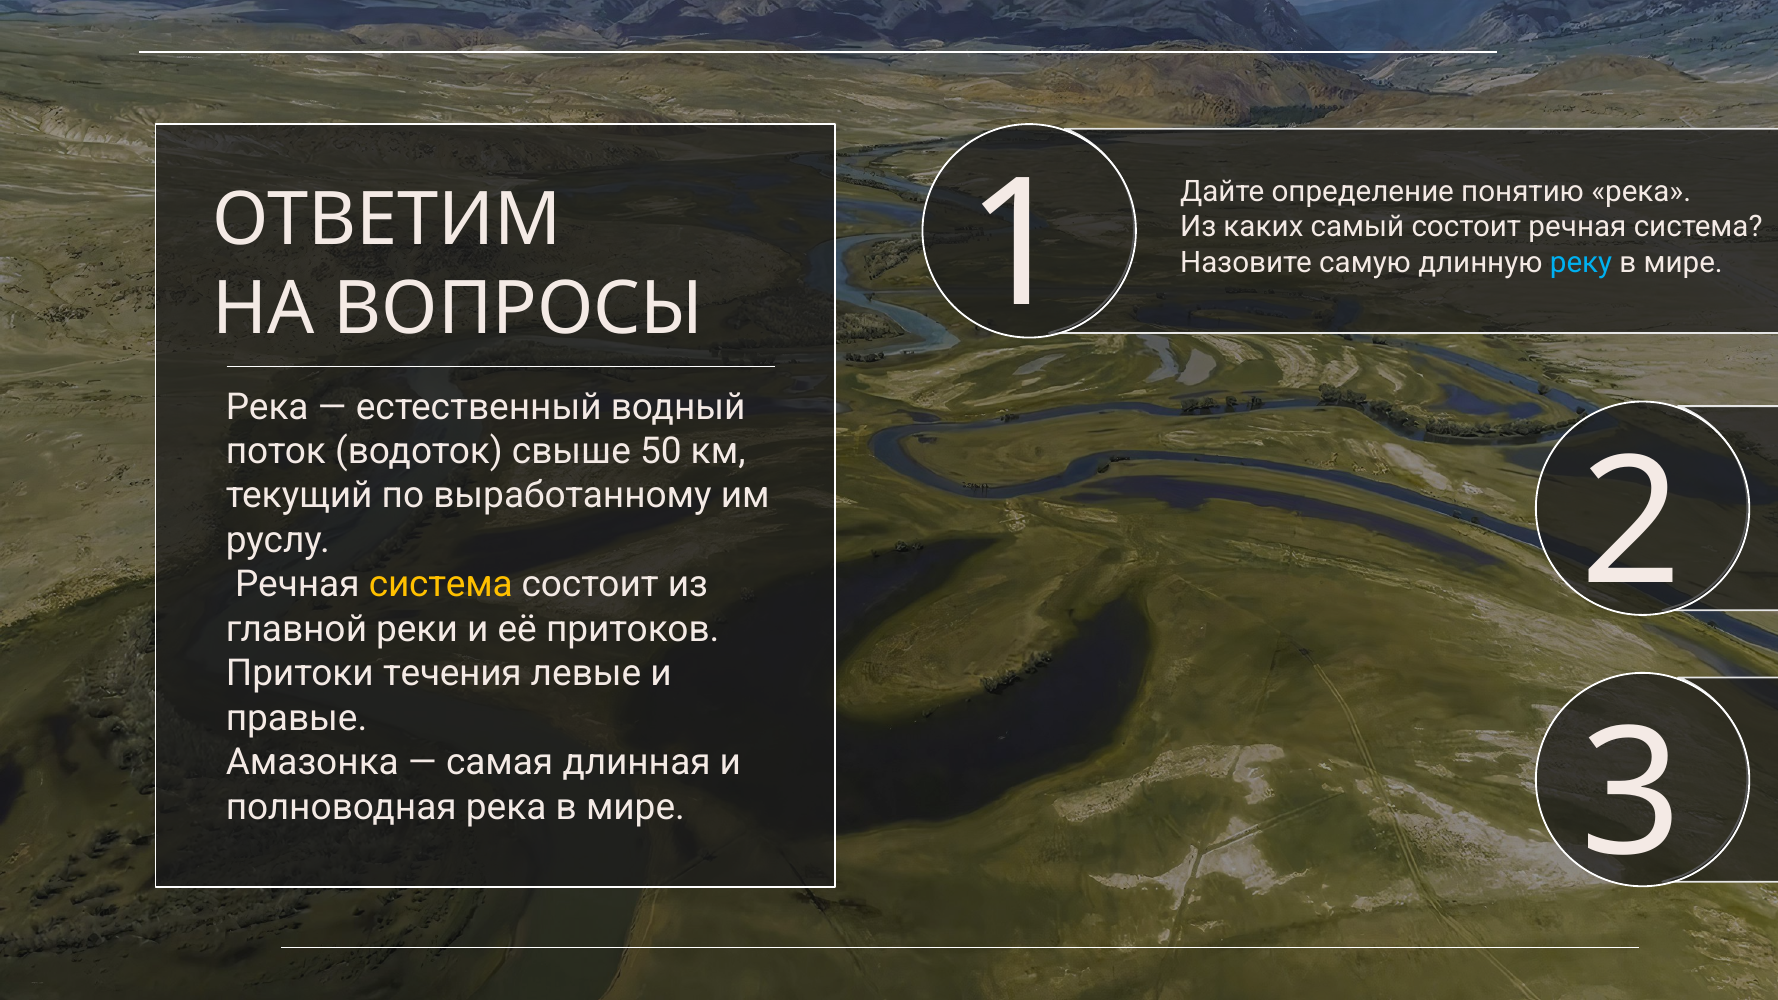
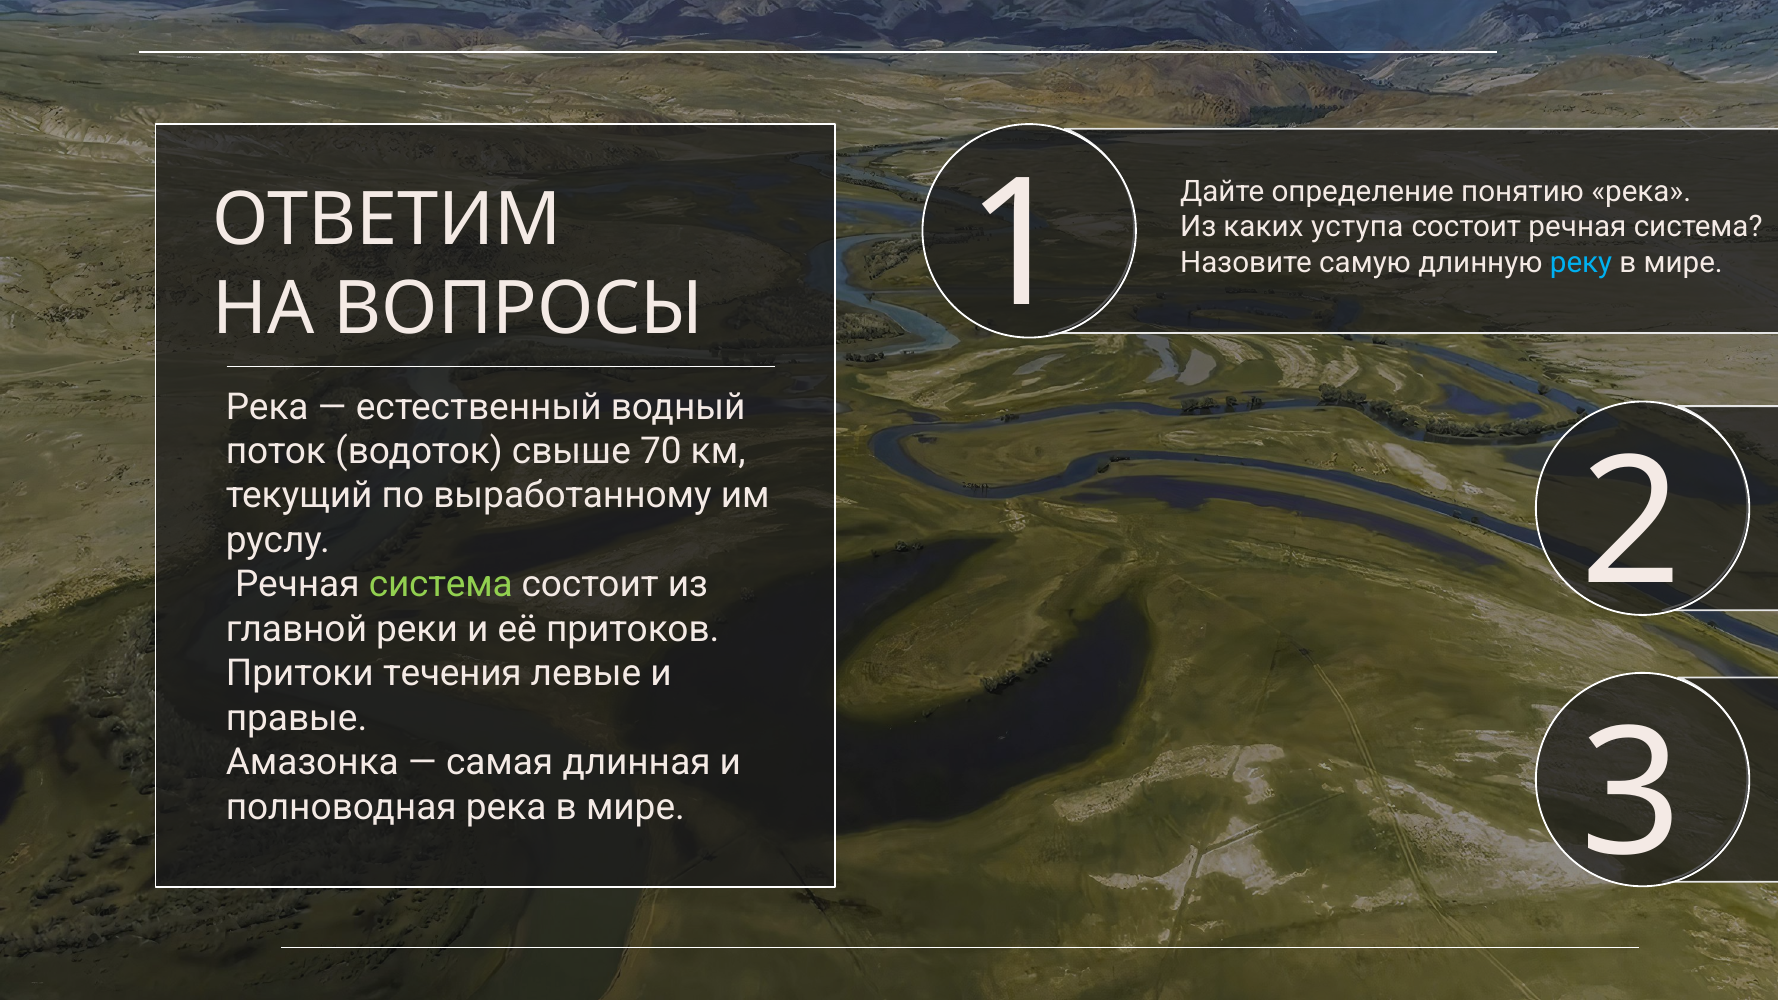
каких самый: самый -> уступа
50: 50 -> 70
система at (441, 585) colour: yellow -> light green
